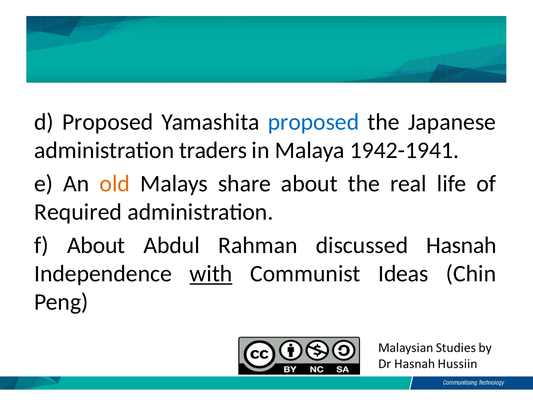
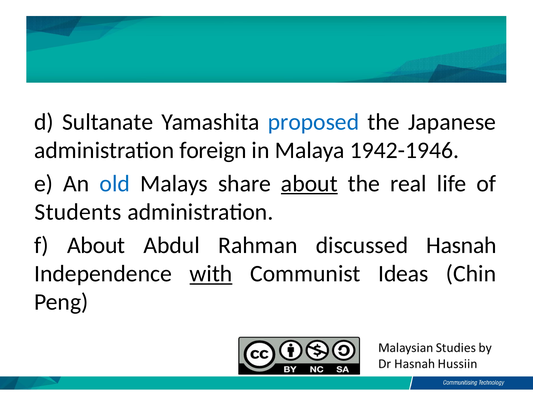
d Proposed: Proposed -> Sultanate
traders: traders -> foreign
1942-1941: 1942-1941 -> 1942-1946
old colour: orange -> blue
about at (309, 183) underline: none -> present
Required: Required -> Students
